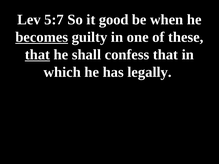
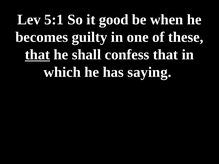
5:7: 5:7 -> 5:1
becomes underline: present -> none
legally: legally -> saying
